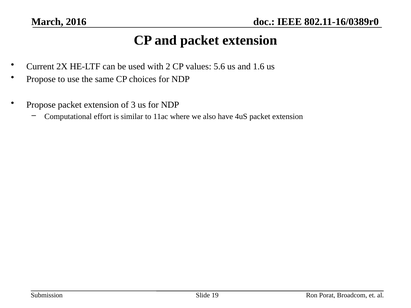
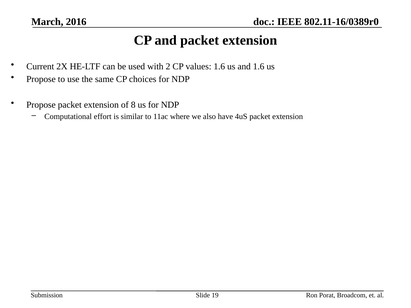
values 5.6: 5.6 -> 1.6
3: 3 -> 8
